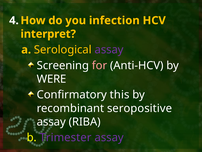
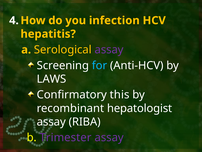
interpret: interpret -> hepatitis
for colour: pink -> light blue
WERE: WERE -> LAWS
seropositive: seropositive -> hepatologist
